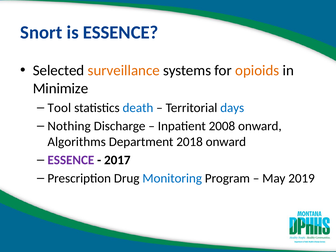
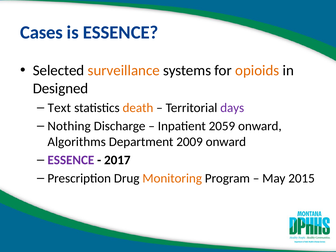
Snort: Snort -> Cases
Minimize: Minimize -> Designed
Tool: Tool -> Text
death colour: blue -> orange
days colour: blue -> purple
2008: 2008 -> 2059
2018: 2018 -> 2009
Monitoring colour: blue -> orange
2019: 2019 -> 2015
